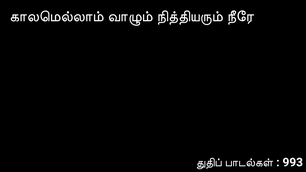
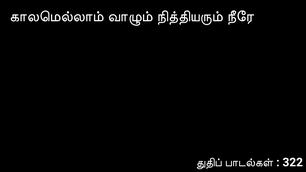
993: 993 -> 322
